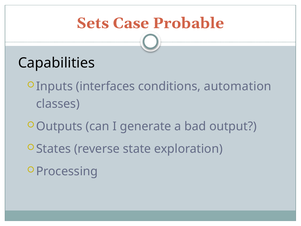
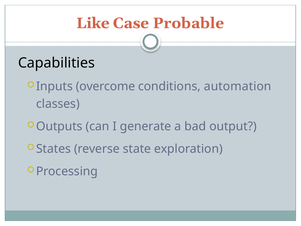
Sets: Sets -> Like
interfaces: interfaces -> overcome
